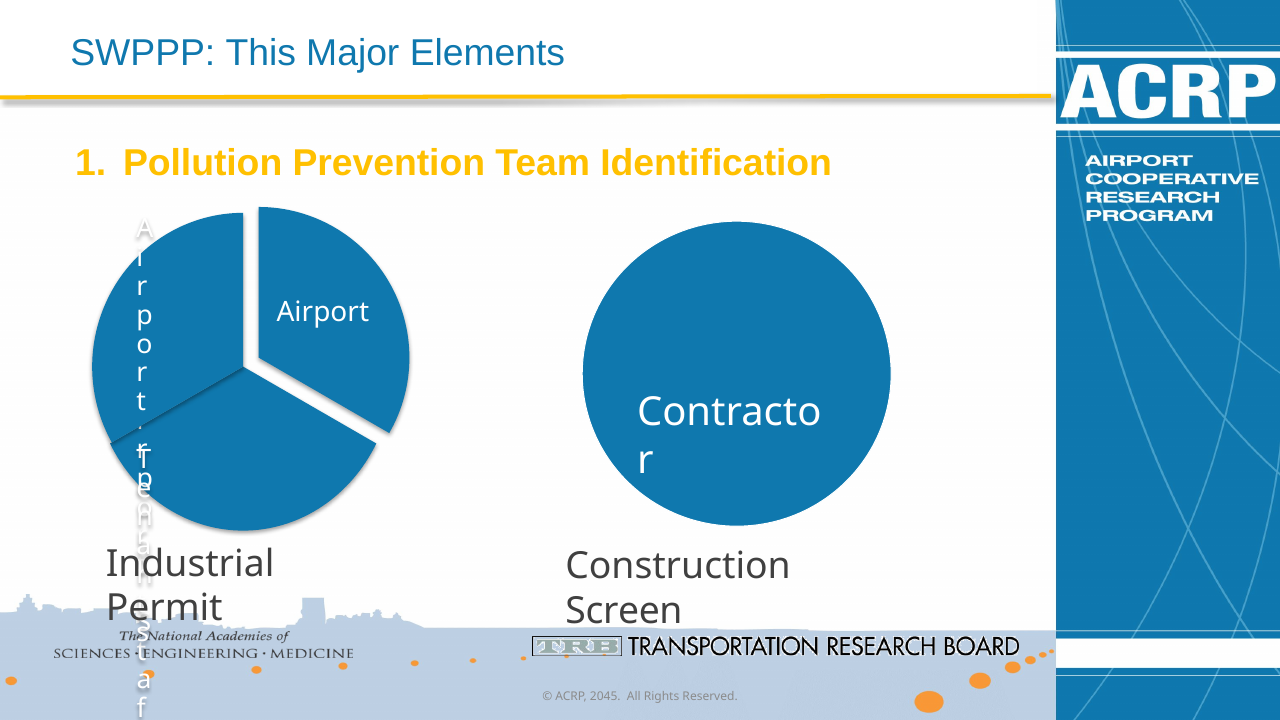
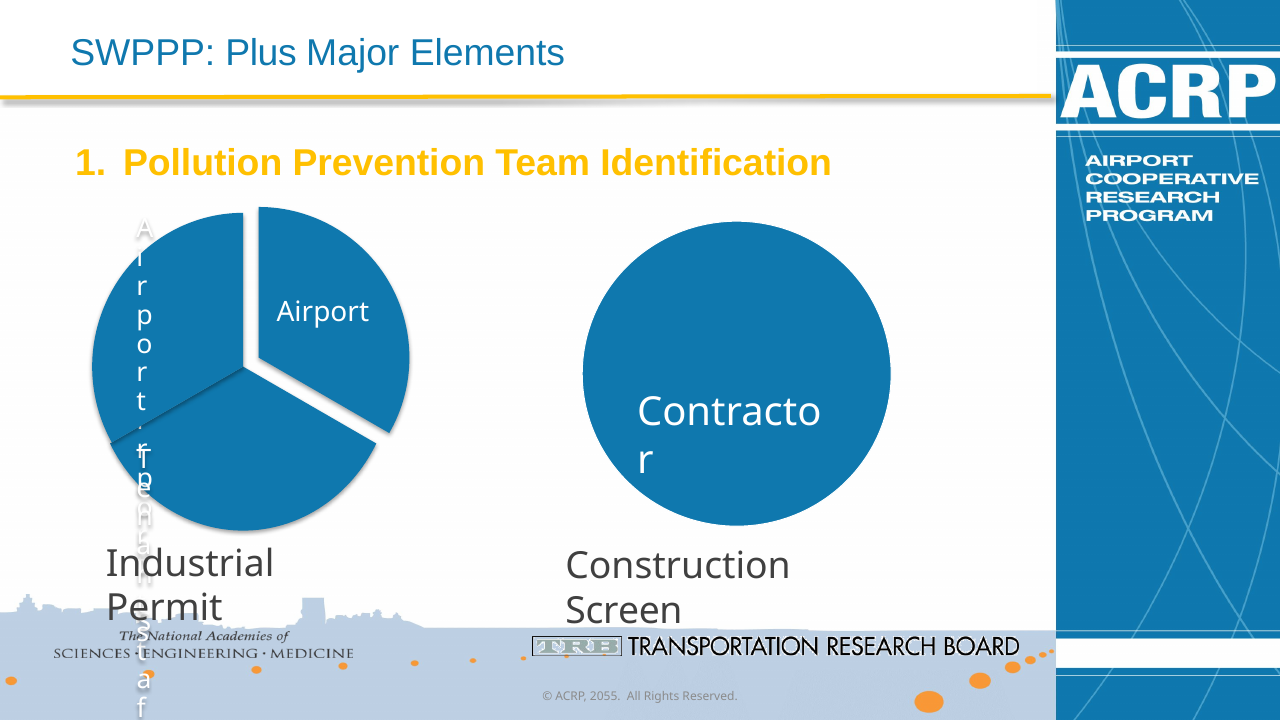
This: This -> Plus
2045: 2045 -> 2055
